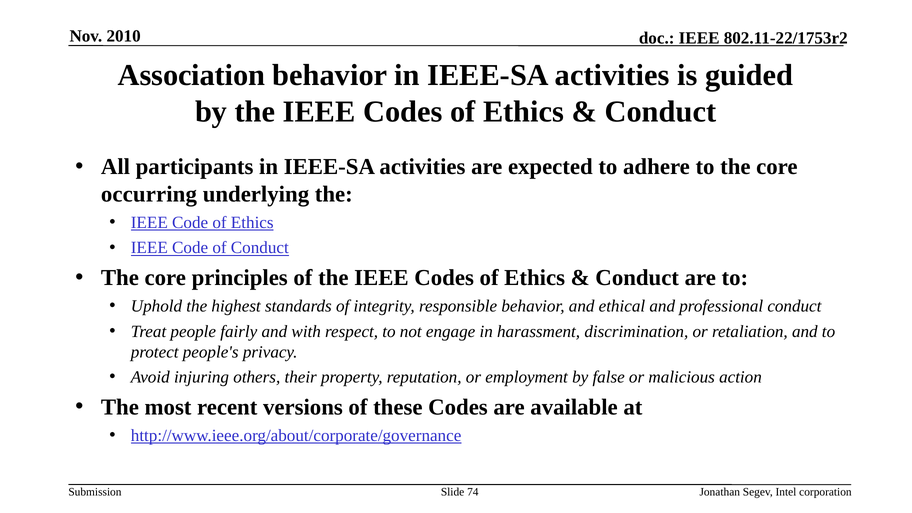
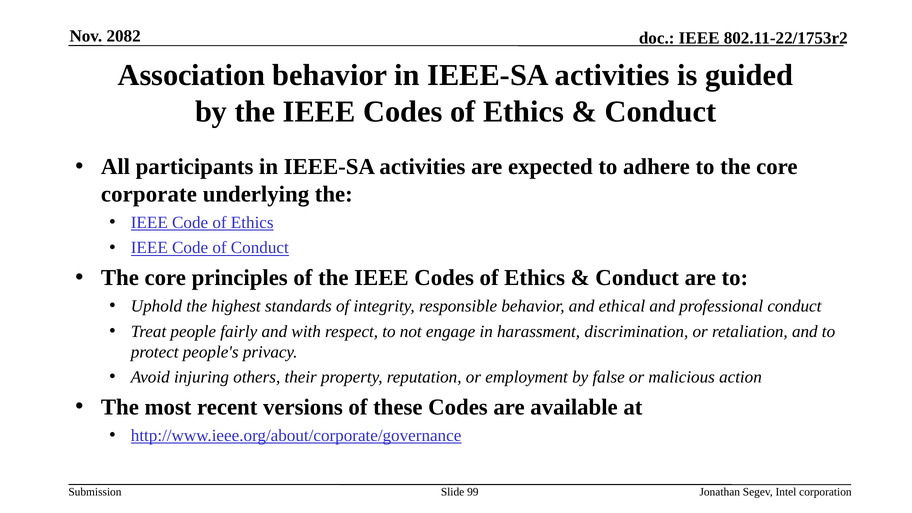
2010: 2010 -> 2082
occurring: occurring -> corporate
74: 74 -> 99
